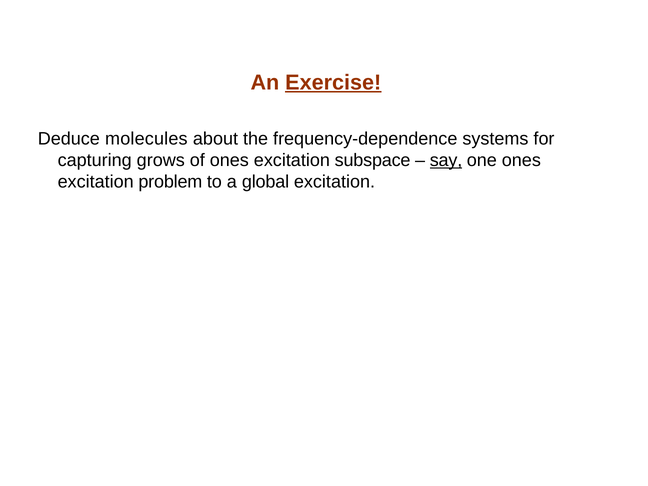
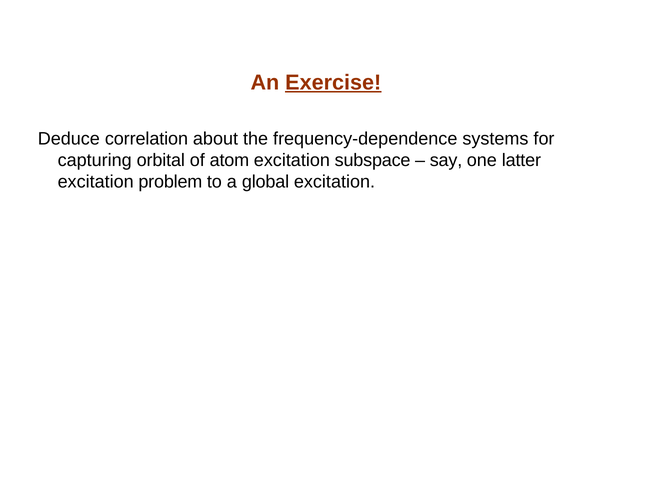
molecules: molecules -> correlation
grows: grows -> orbital
of ones: ones -> atom
say underline: present -> none
one ones: ones -> latter
